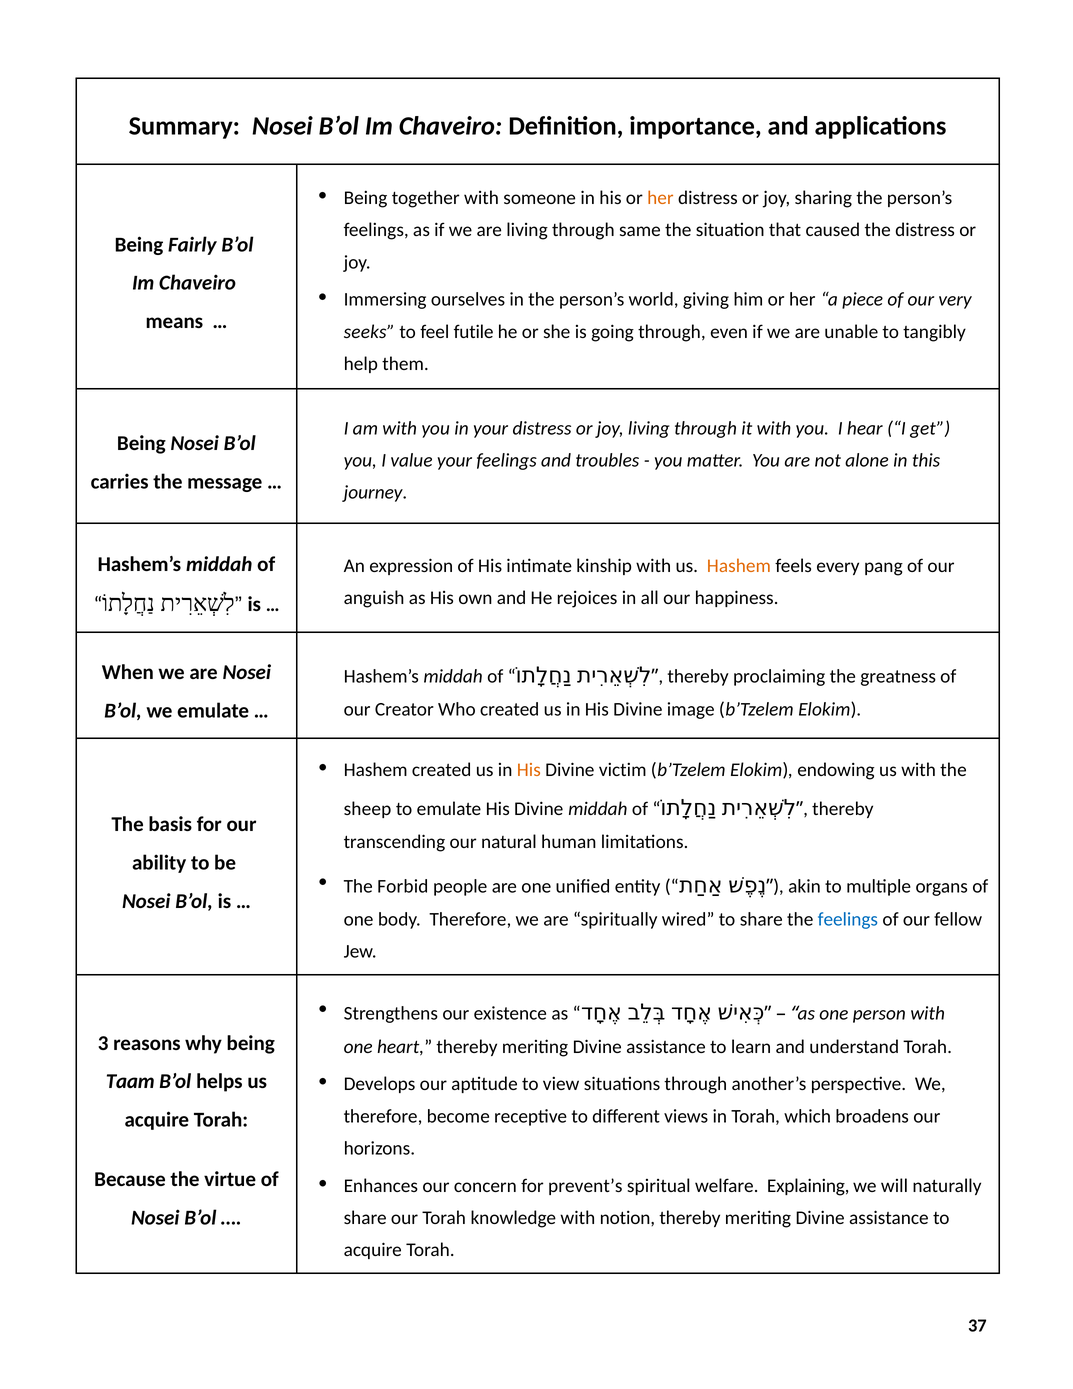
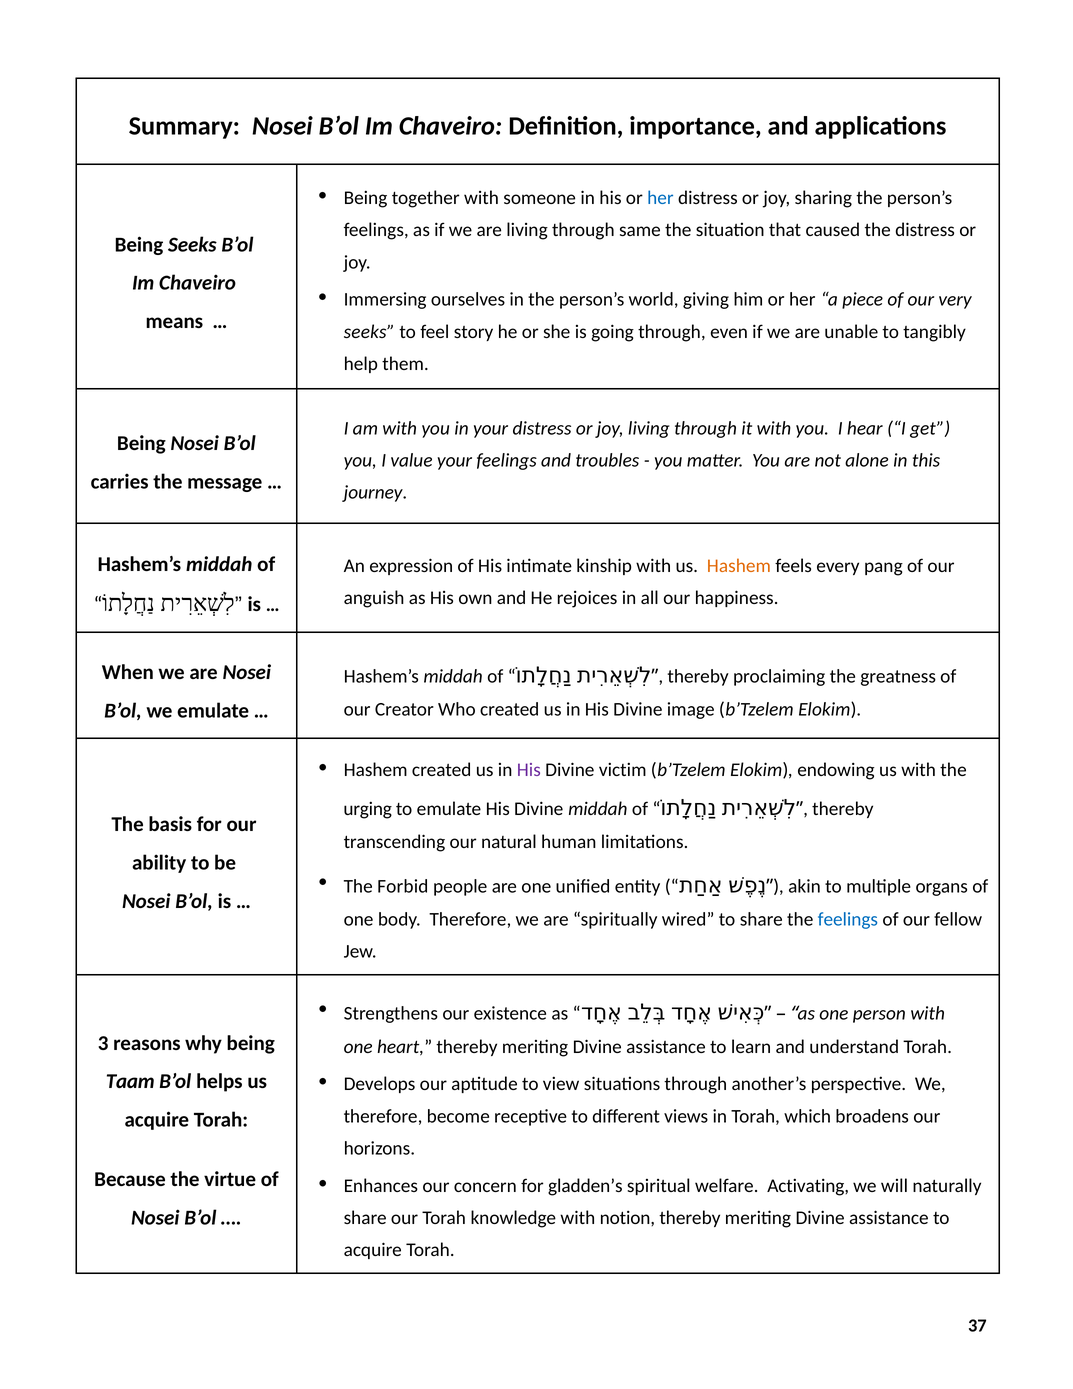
her at (660, 198) colour: orange -> blue
Being Fairly: Fairly -> Seeks
futile: futile -> story
His at (529, 770) colour: orange -> purple
sheep: sheep -> urging
prevent’s: prevent’s -> gladden’s
Explaining: Explaining -> Activating
